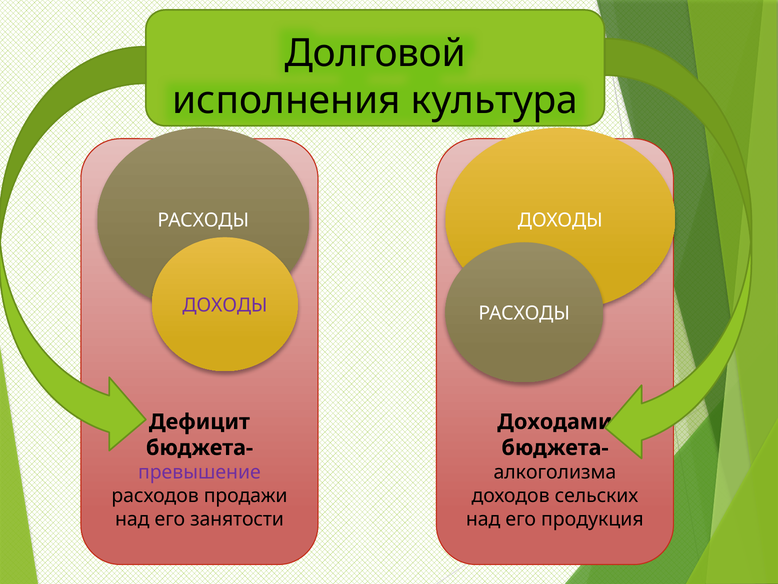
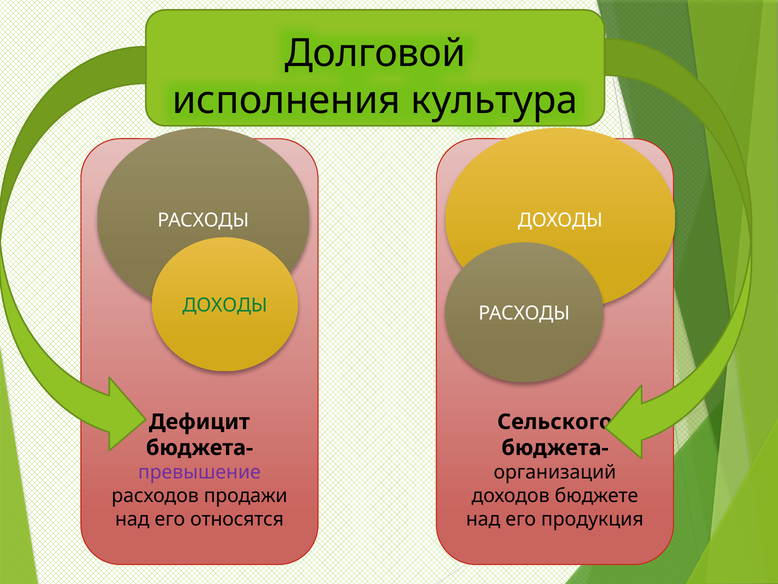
ДОХОДЫ at (225, 305) colour: purple -> green
Доходами: Доходами -> Сельского
алкоголизма: алкоголизма -> организаций
сельских: сельских -> бюджете
занятости: занятости -> относятся
